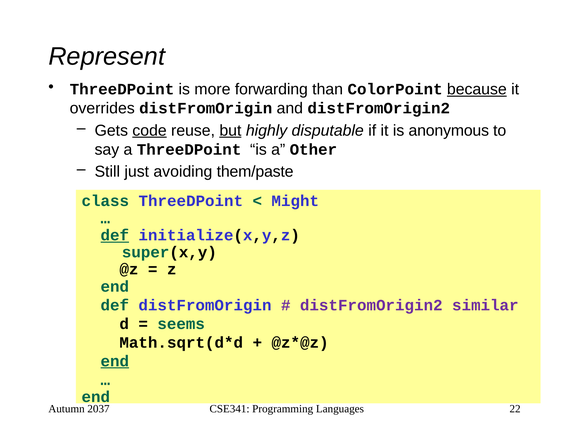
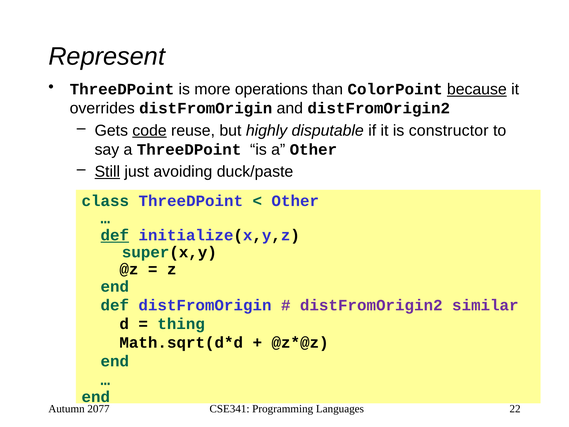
forwarding: forwarding -> operations
but underline: present -> none
anonymous: anonymous -> constructor
Still underline: none -> present
them/paste: them/paste -> duck/paste
Might at (295, 201): Might -> Other
seems: seems -> thing
end at (115, 361) underline: present -> none
2037: 2037 -> 2077
